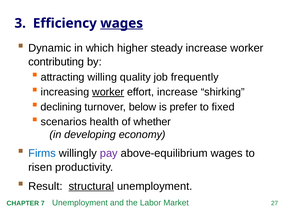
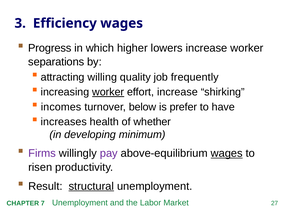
wages at (122, 23) underline: present -> none
Dynamic: Dynamic -> Progress
steady: steady -> lowers
contributing: contributing -> separations
declining: declining -> incomes
fixed: fixed -> have
scenarios: scenarios -> increases
economy: economy -> minimum
Firms colour: blue -> purple
wages at (227, 153) underline: none -> present
